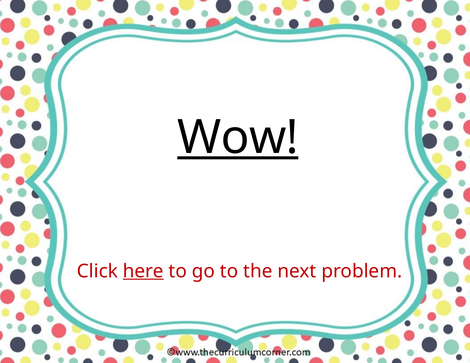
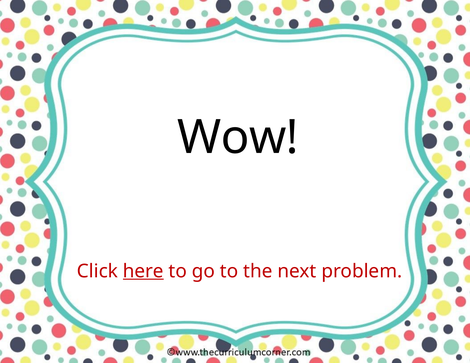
Wow underline: present -> none
